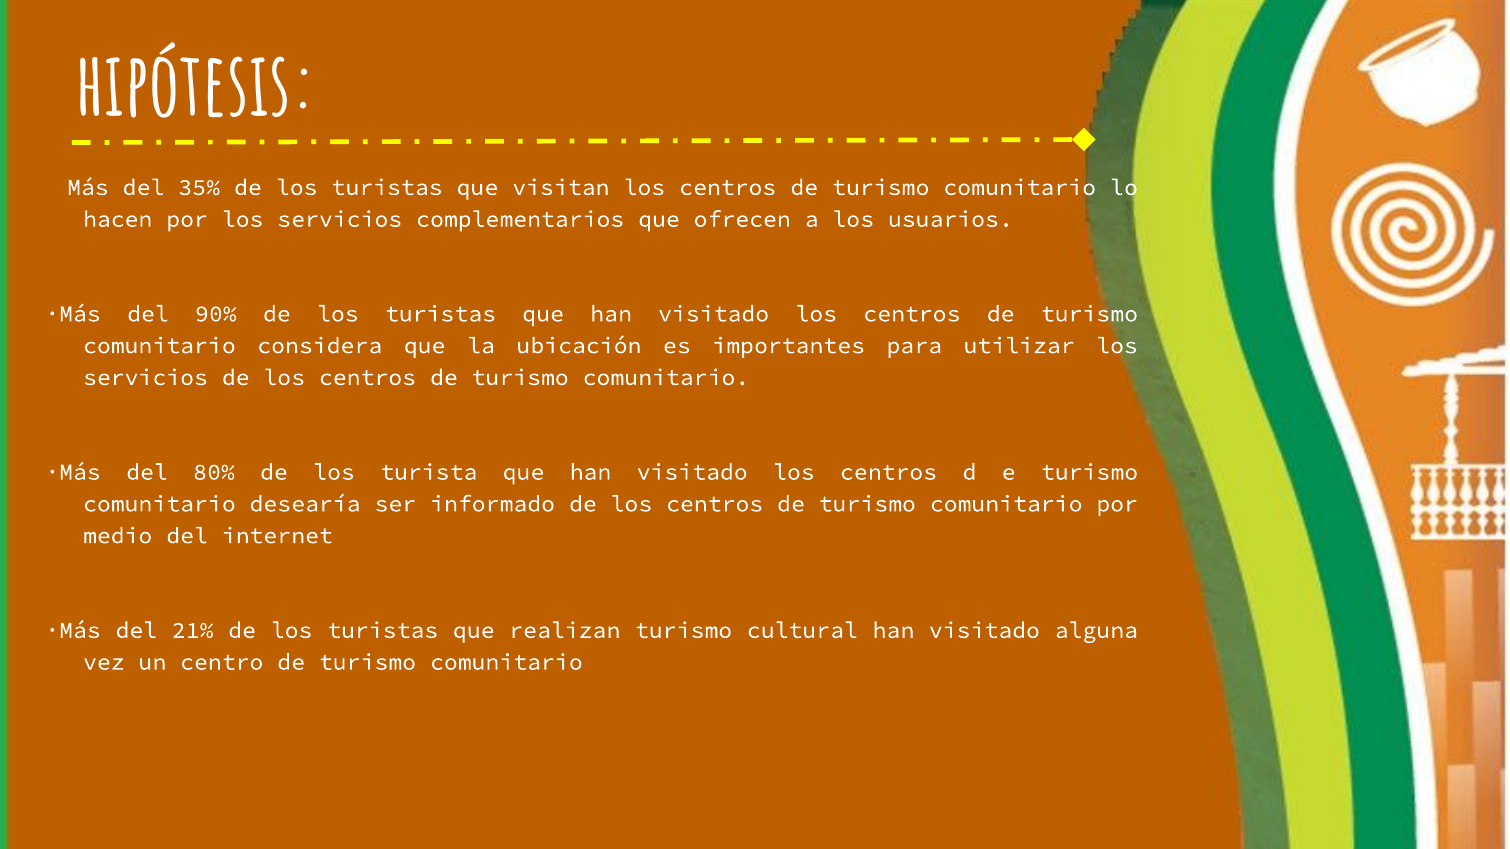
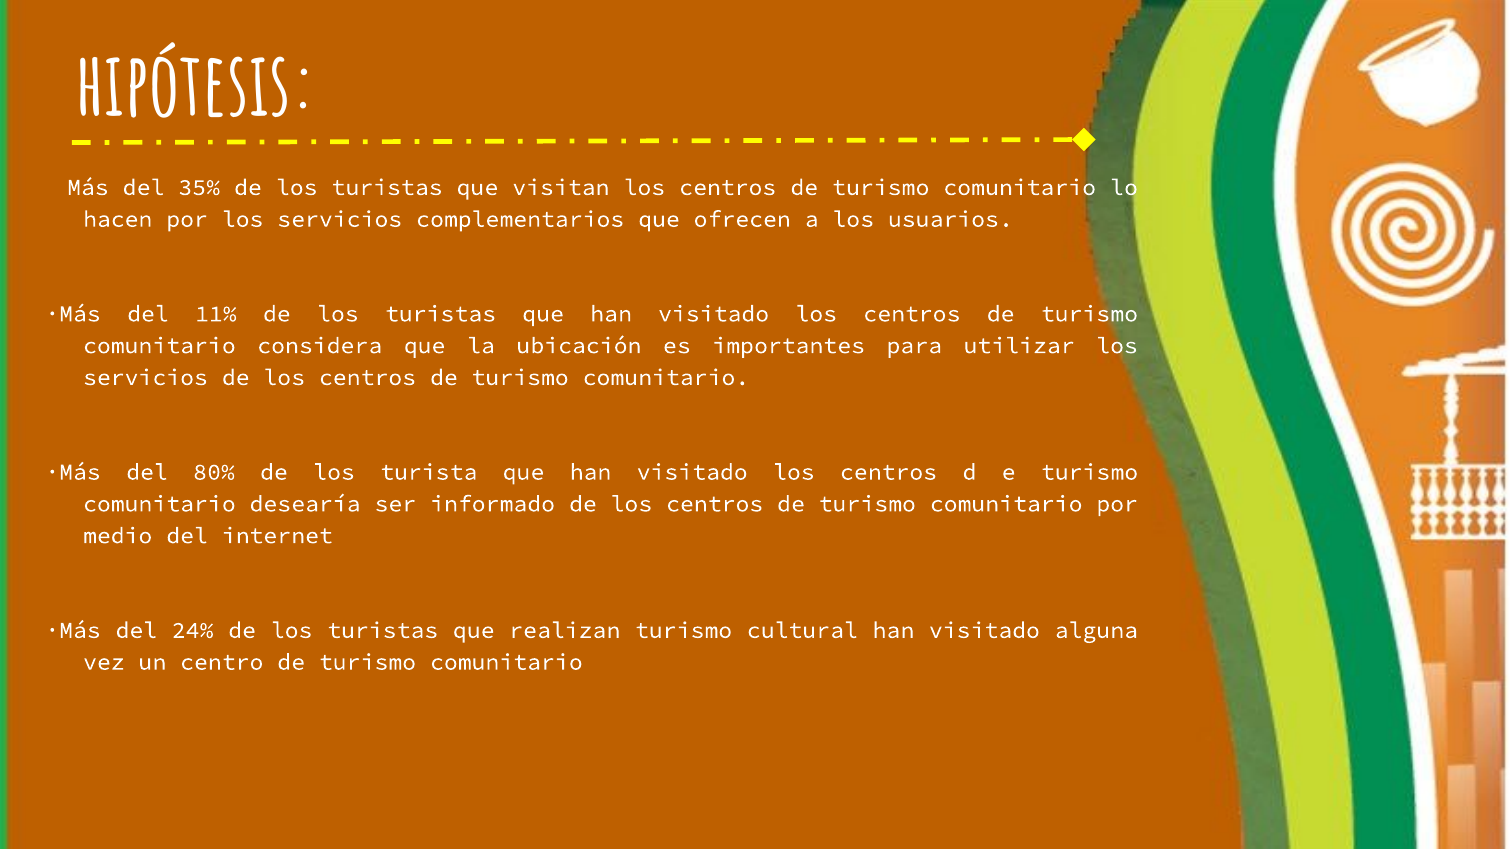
90%: 90% -> 11%
21%: 21% -> 24%
